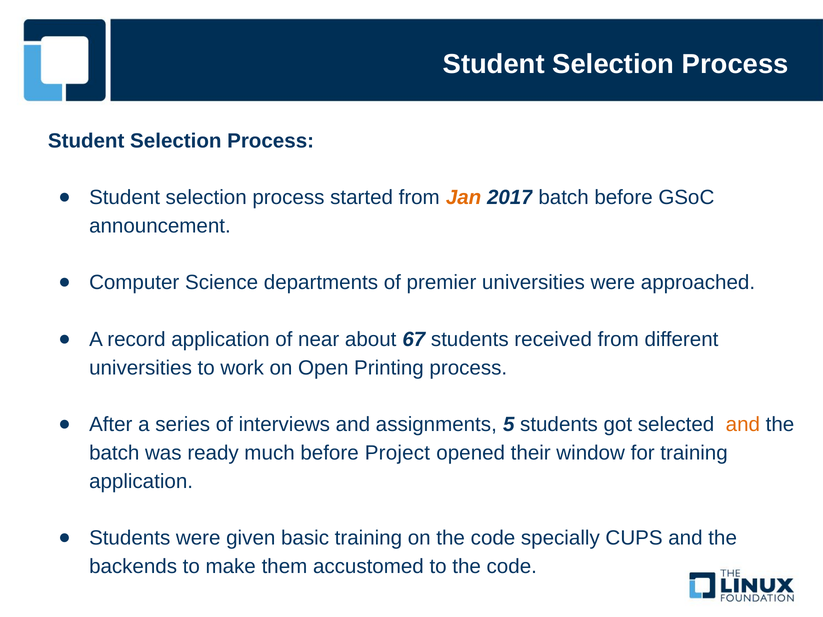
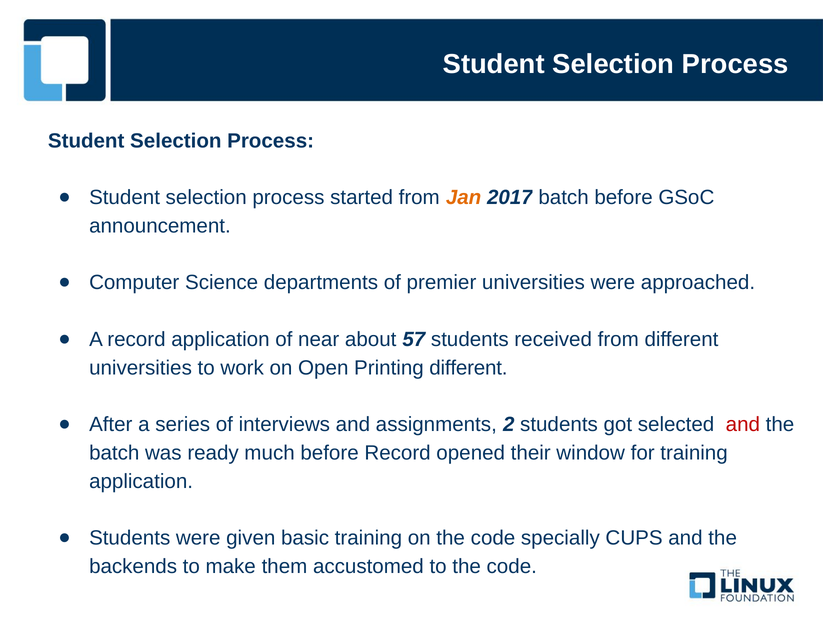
67: 67 -> 57
Printing process: process -> different
5: 5 -> 2
and at (743, 425) colour: orange -> red
before Project: Project -> Record
